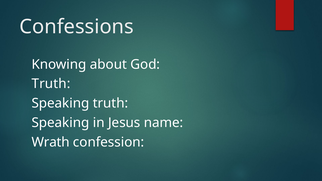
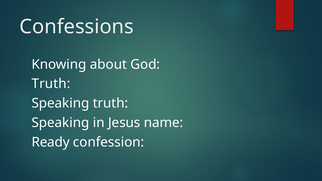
Wrath: Wrath -> Ready
